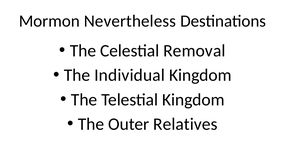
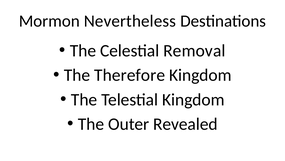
Individual: Individual -> Therefore
Relatives: Relatives -> Revealed
